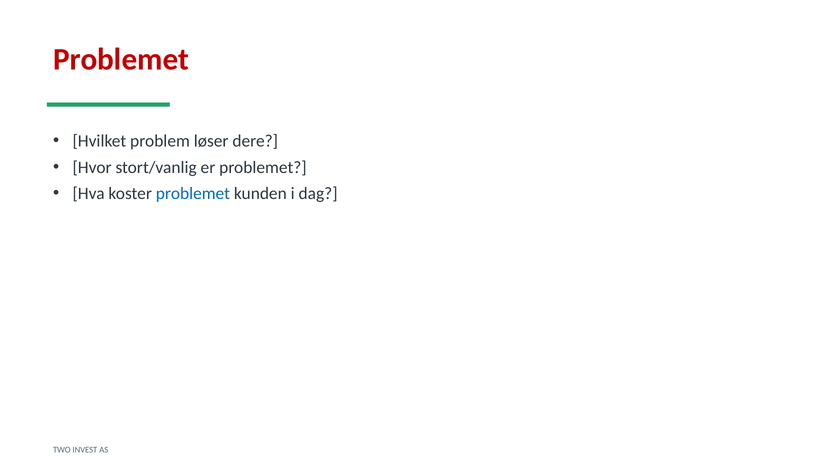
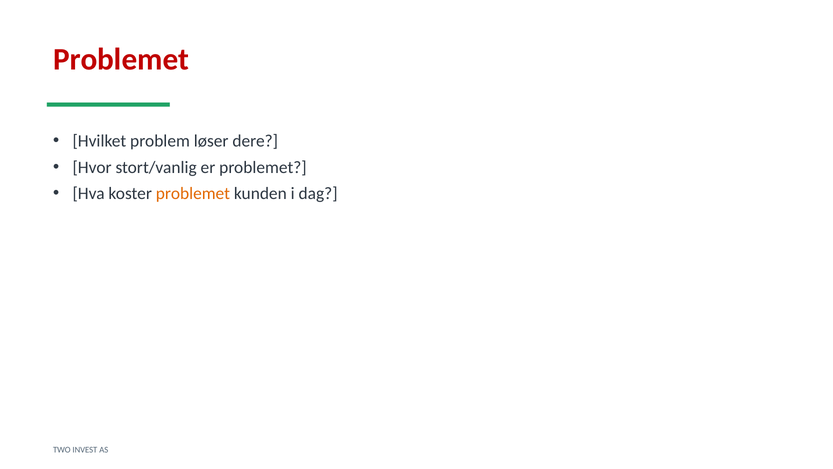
problemet at (193, 193) colour: blue -> orange
